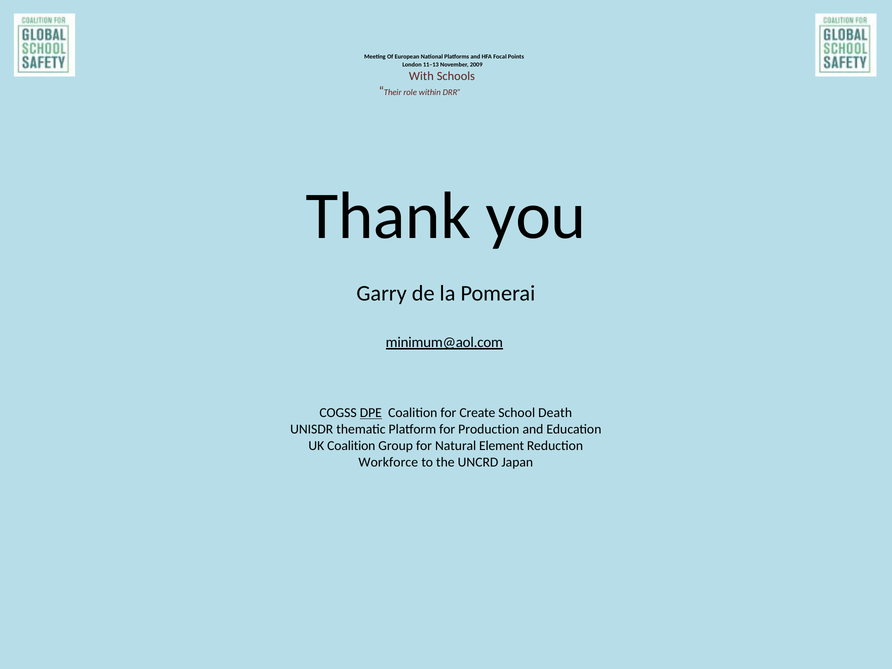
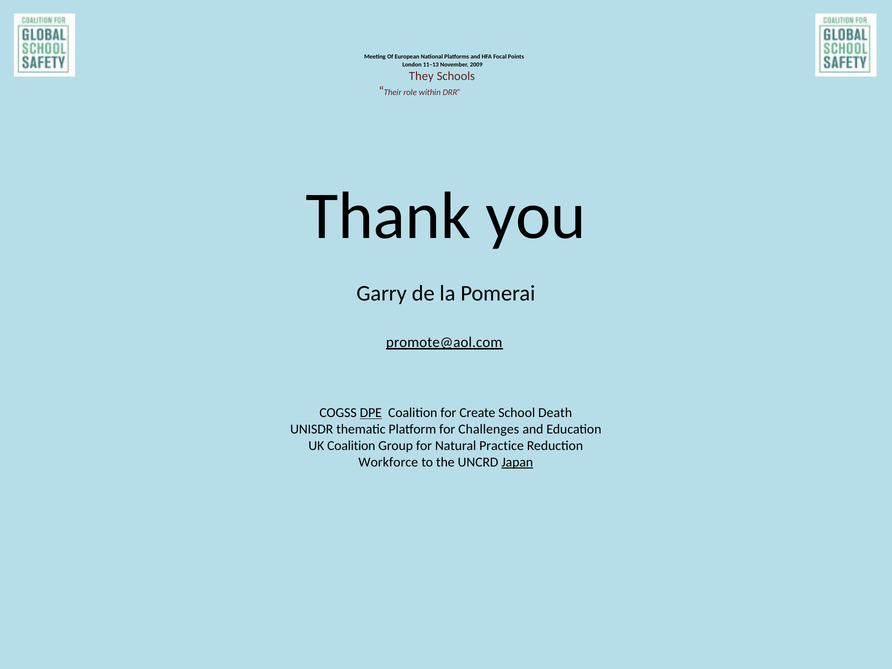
With: With -> They
minimum@aol.com: minimum@aol.com -> promote@aol.com
Production: Production -> Challenges
Element: Element -> Practice
Japan underline: none -> present
